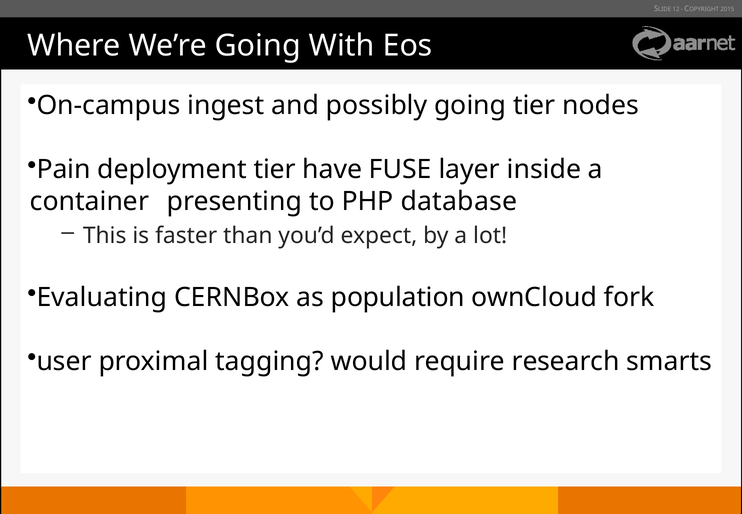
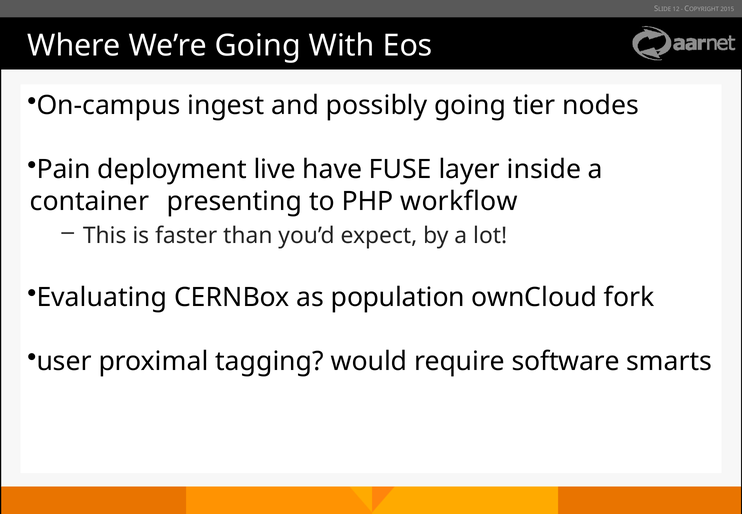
deployment tier: tier -> live
database: database -> workflow
research: research -> software
